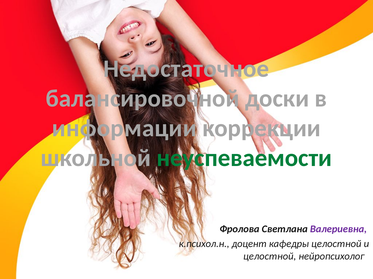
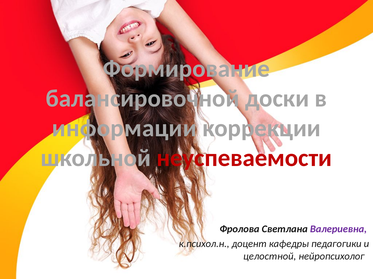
Недостаточное: Недостаточное -> Формирование
неуспеваемости colour: green -> red
кафедры целостной: целостной -> педагогики
